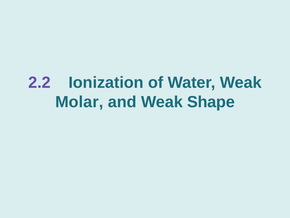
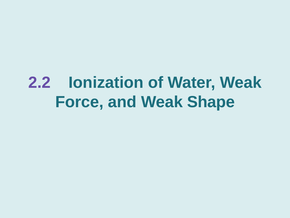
Molar: Molar -> Force
